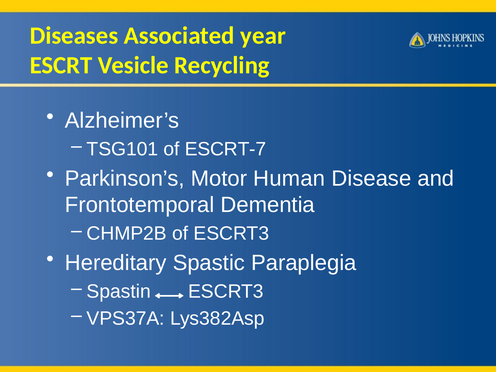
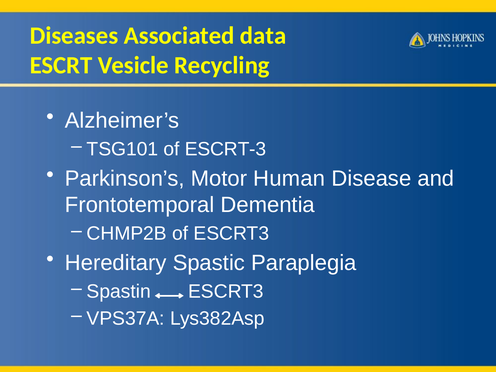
year: year -> data
ESCRT-7: ESCRT-7 -> ESCRT-3
